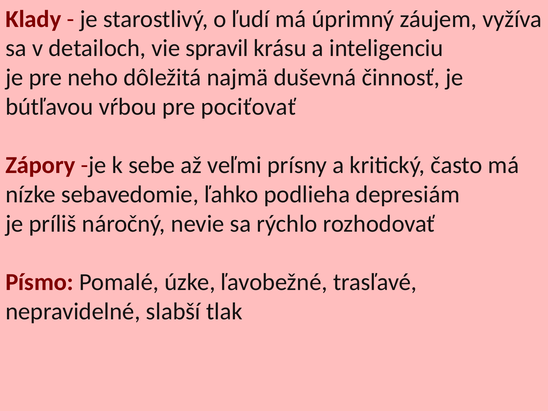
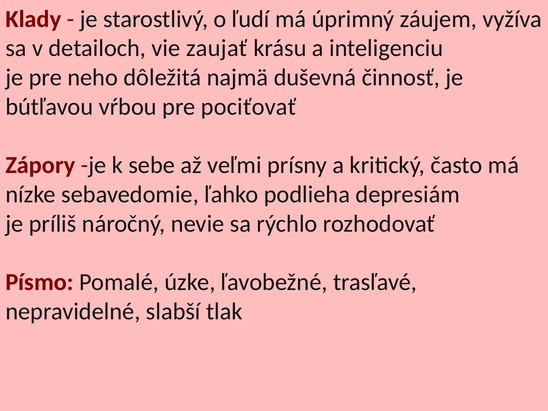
spravil: spravil -> zaujať
